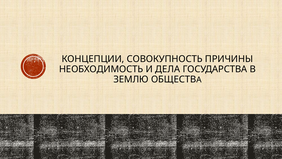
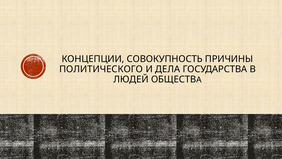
НЕОБХОДИМОСТЬ: НЕОБХОДИМОСТЬ -> ПОЛИТИЧЕСКОГО
ЗЕМЛЮ: ЗЕМЛЮ -> ЛЮДЕЙ
